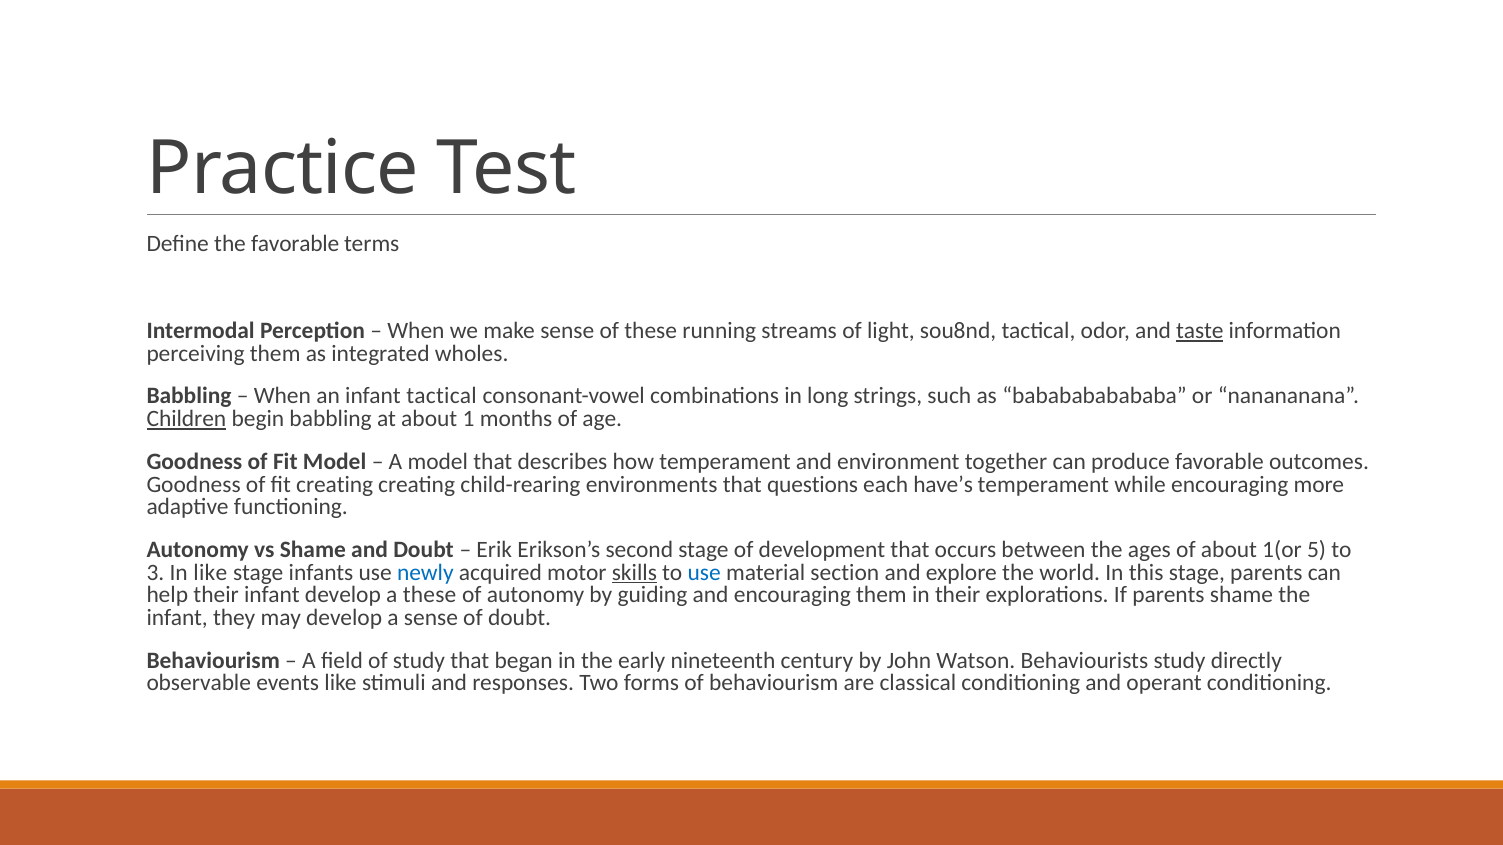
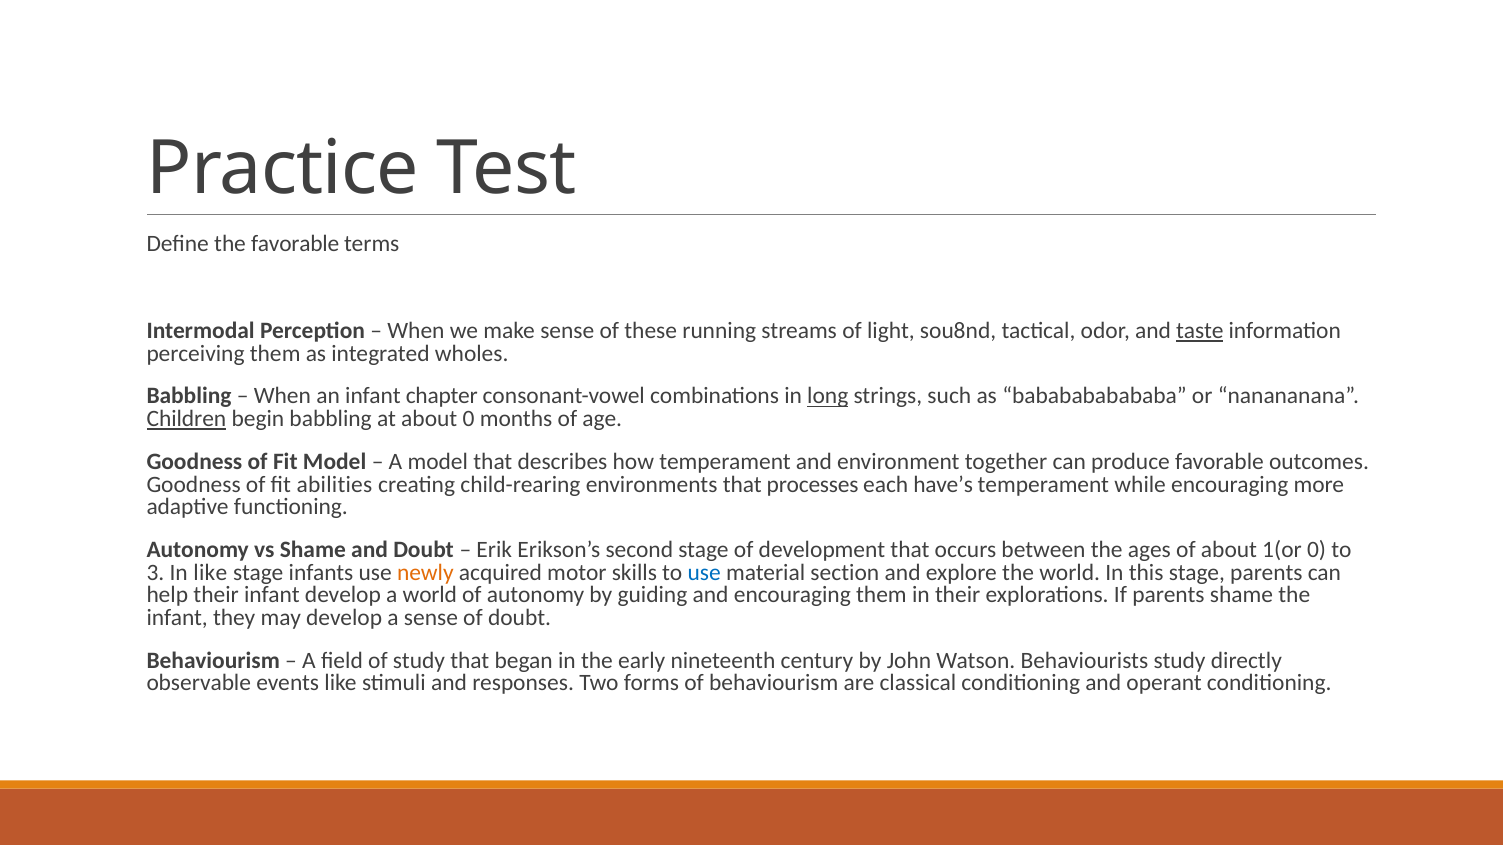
infant tactical: tactical -> chapter
long underline: none -> present
about 1: 1 -> 0
fit creating: creating -> abilities
questions: questions -> processes
1(or 5: 5 -> 0
newly colour: blue -> orange
skills underline: present -> none
a these: these -> world
